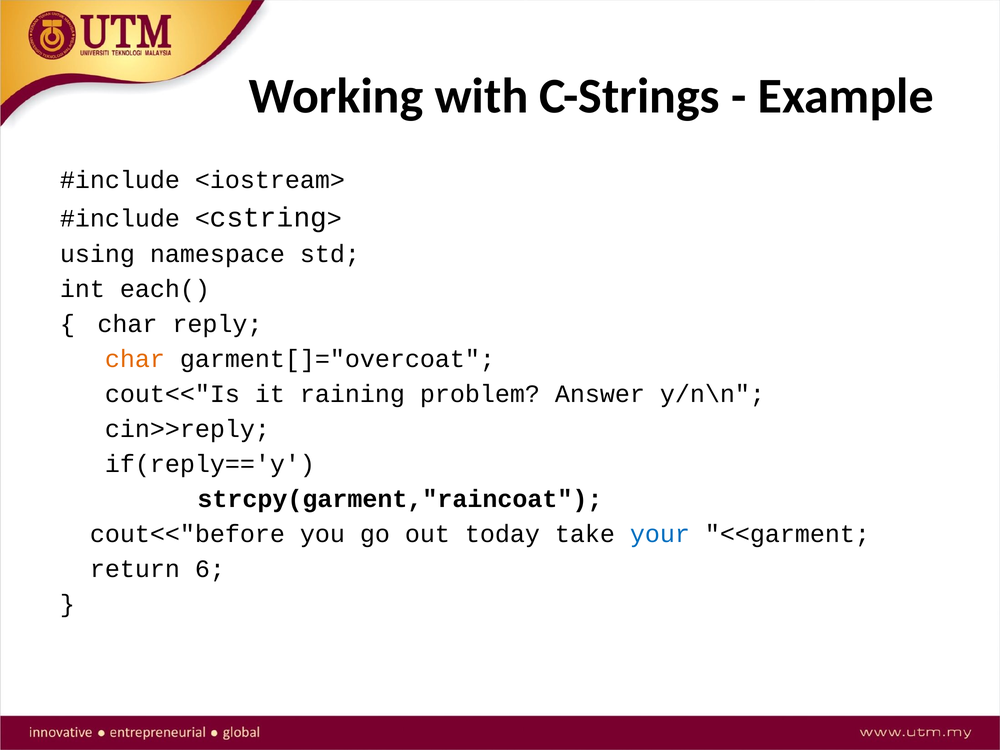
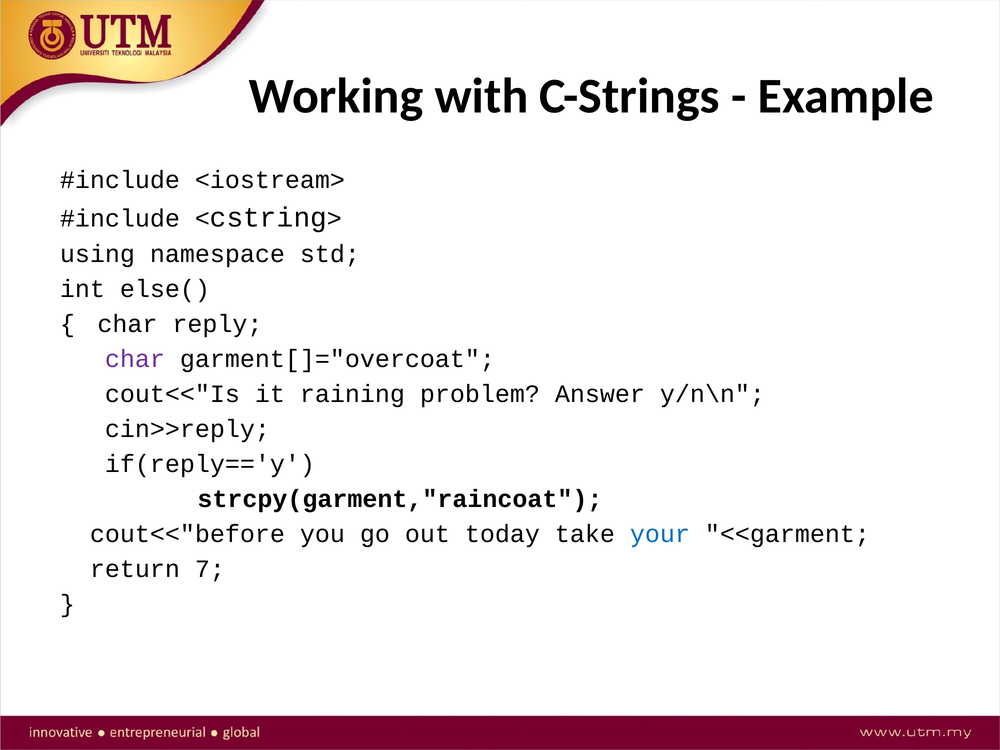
each(: each( -> else(
char at (135, 359) colour: orange -> purple
6: 6 -> 7
